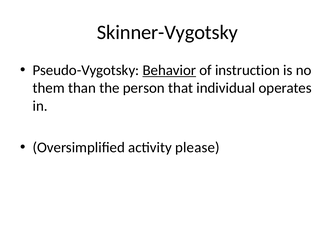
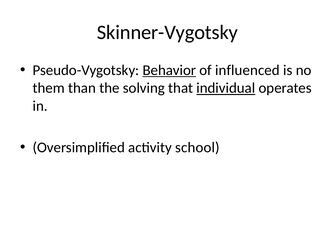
instruction: instruction -> influenced
person: person -> solving
individual underline: none -> present
please: please -> school
